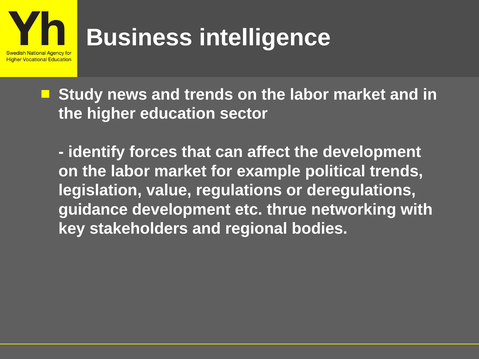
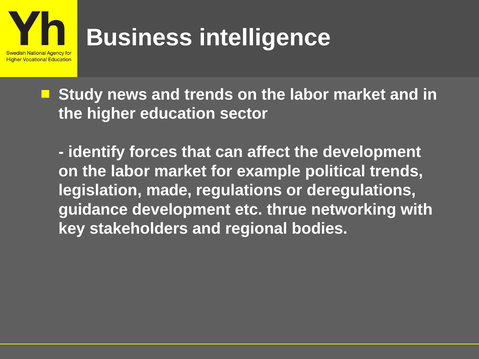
value: value -> made
